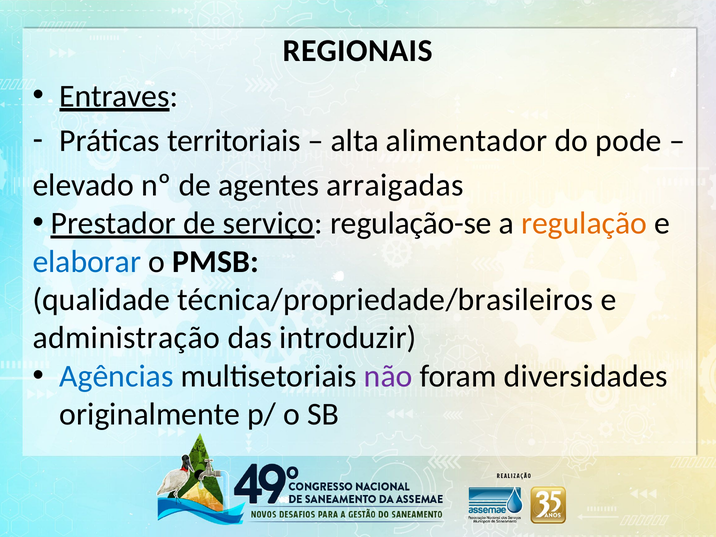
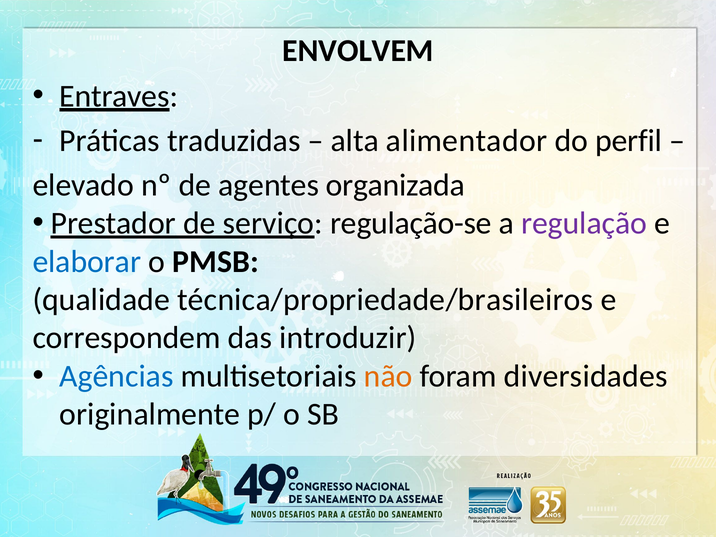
REGIONAIS: REGIONAIS -> ENVOLVEM
territoriais: territoriais -> traduzidas
pode: pode -> perfil
arraigadas: arraigadas -> organizada
regulação colour: orange -> purple
administração: administração -> correspondem
não colour: purple -> orange
